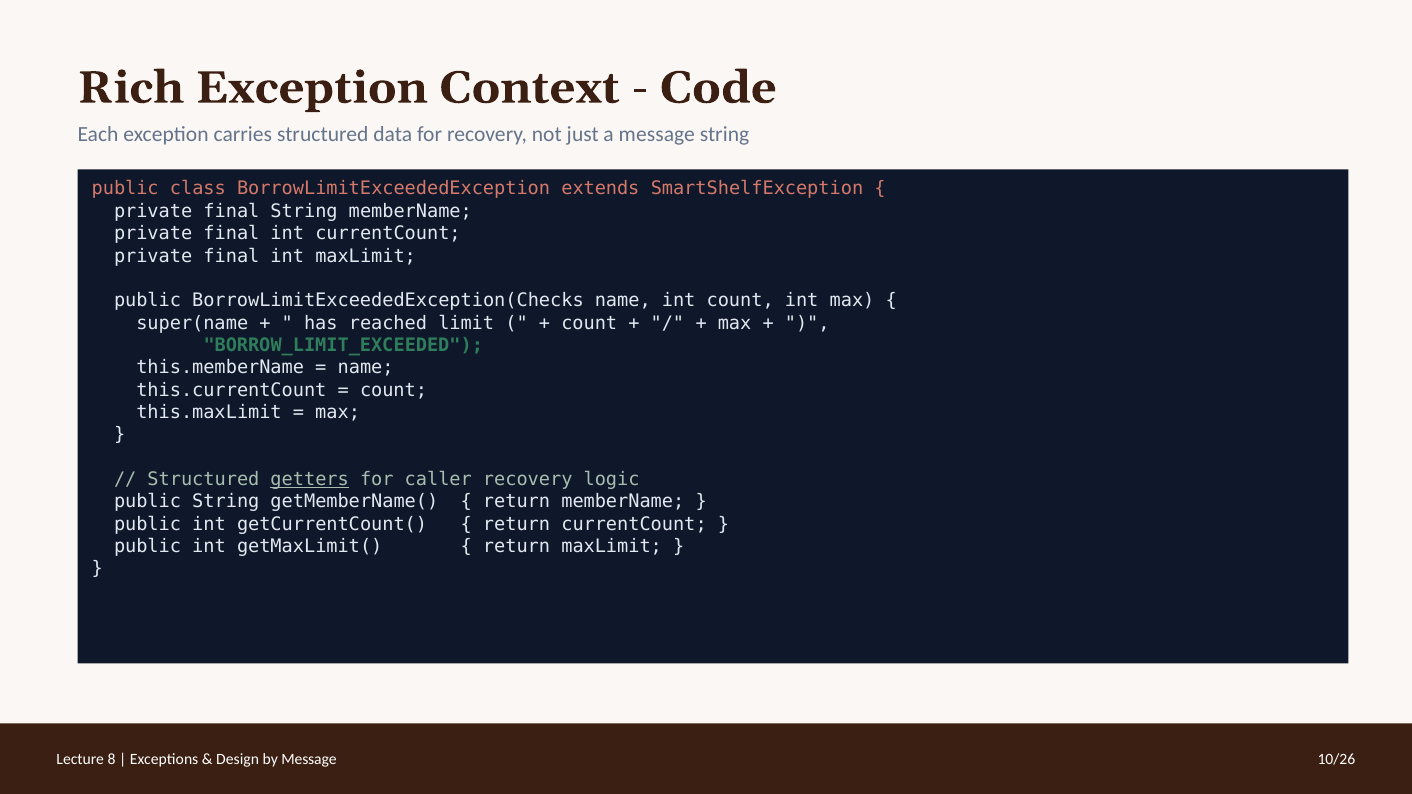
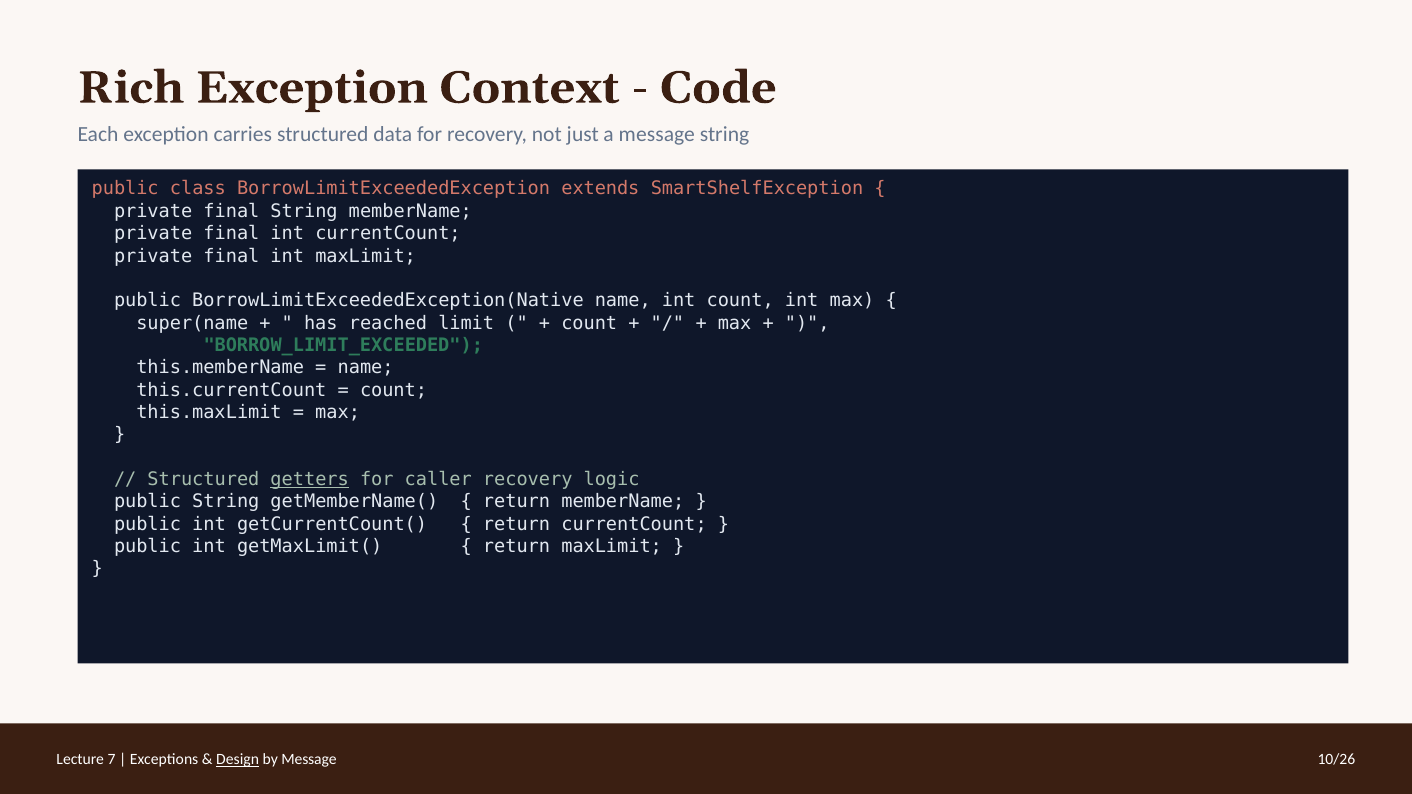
BorrowLimitExceededException(Checks: BorrowLimitExceededException(Checks -> BorrowLimitExceededException(Native
8: 8 -> 7
Design underline: none -> present
